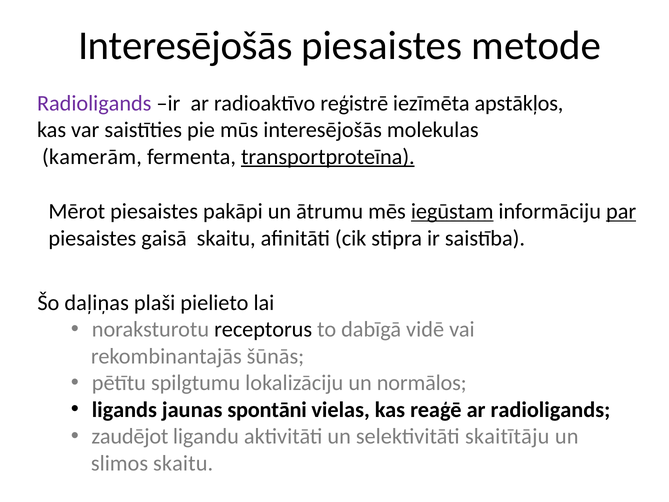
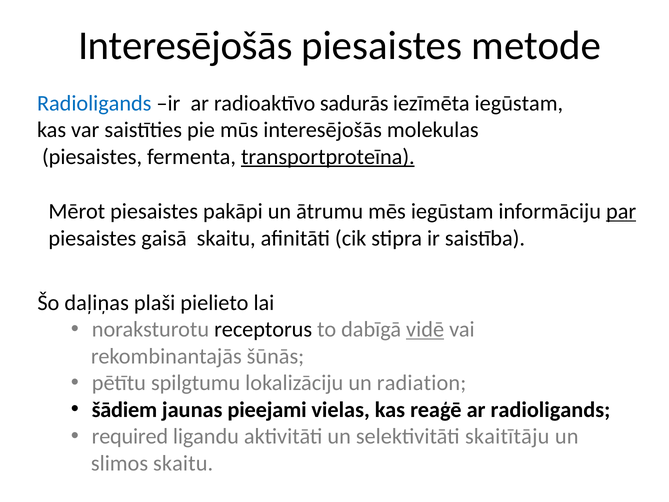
Radioligands at (94, 103) colour: purple -> blue
reģistrē: reģistrē -> sadurās
iezīmēta apstākļos: apstākļos -> iegūstam
kamerām at (92, 157): kamerām -> piesaistes
iegūstam at (452, 211) underline: present -> none
vidē underline: none -> present
normālos: normālos -> radiation
ligands: ligands -> šādiem
spontāni: spontāni -> pieejami
zaudējot: zaudējot -> required
